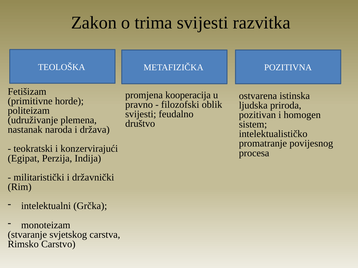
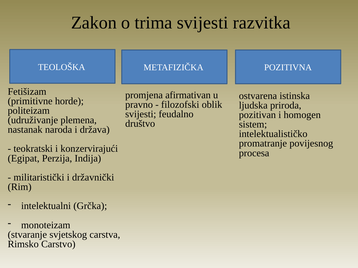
kooperacija: kooperacija -> afirmativan
